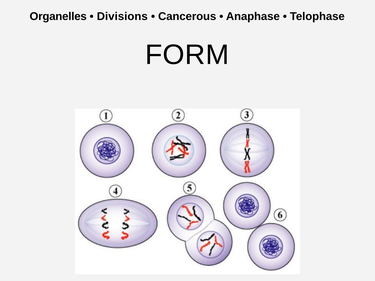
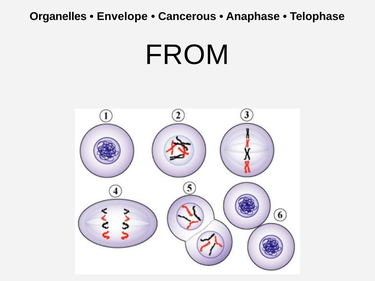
Divisions: Divisions -> Envelope
FORM: FORM -> FROM
